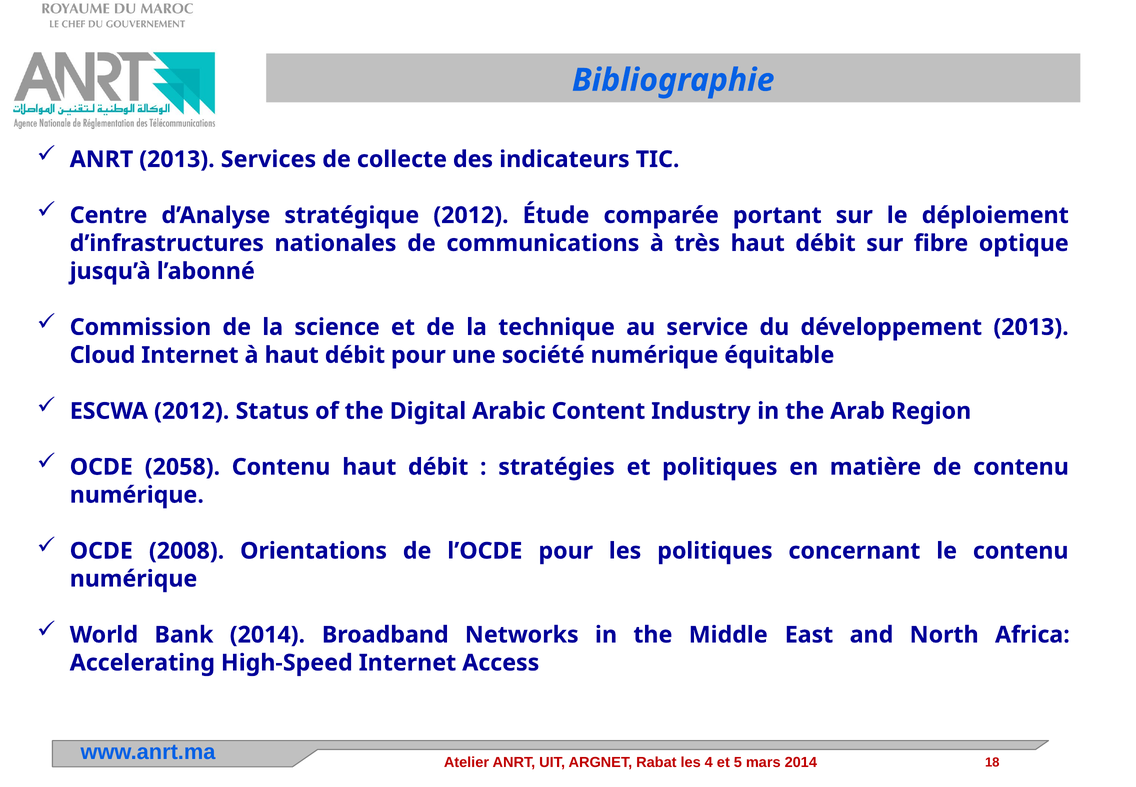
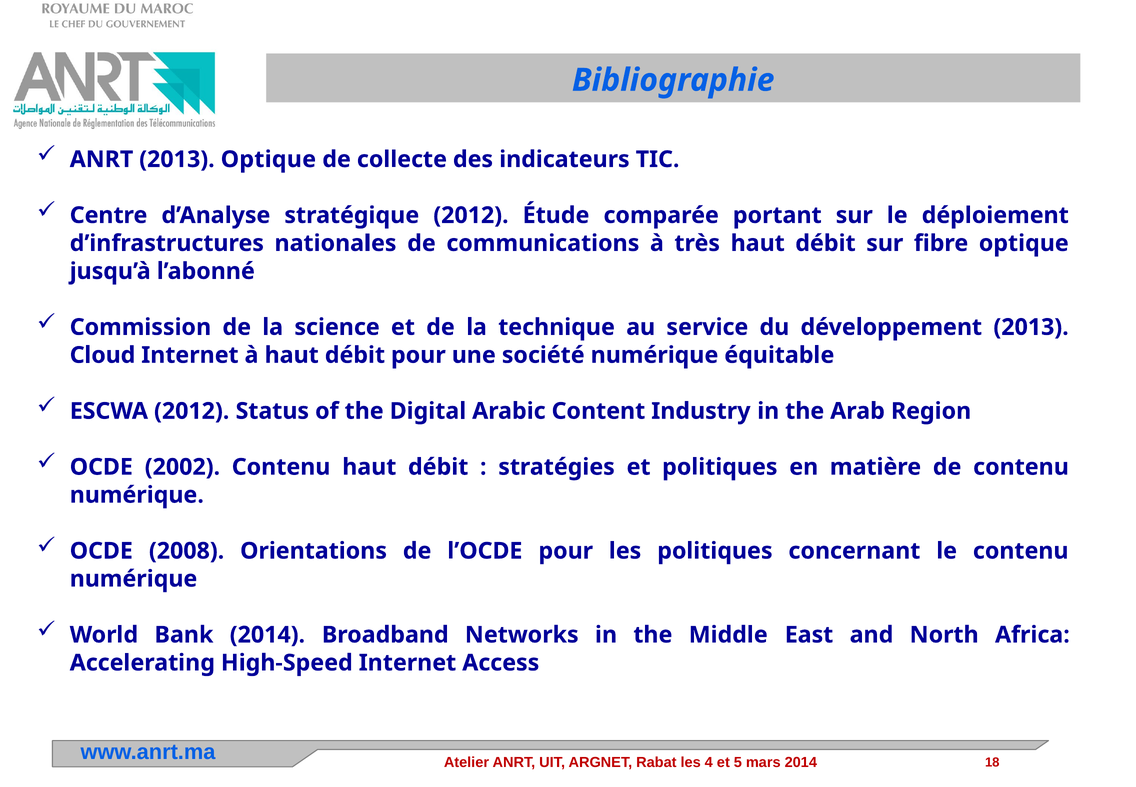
2013 Services: Services -> Optique
2058: 2058 -> 2002
